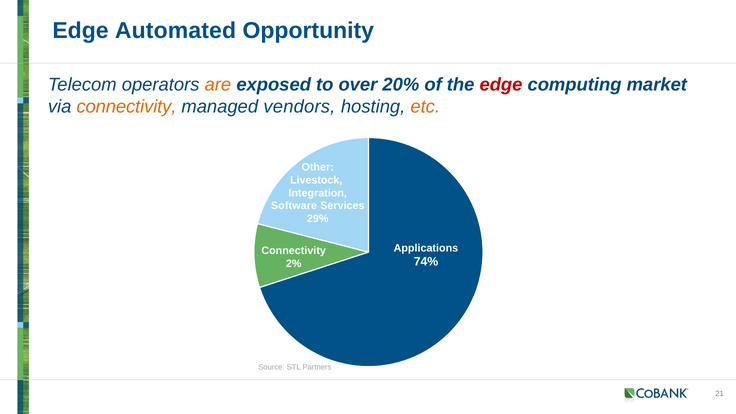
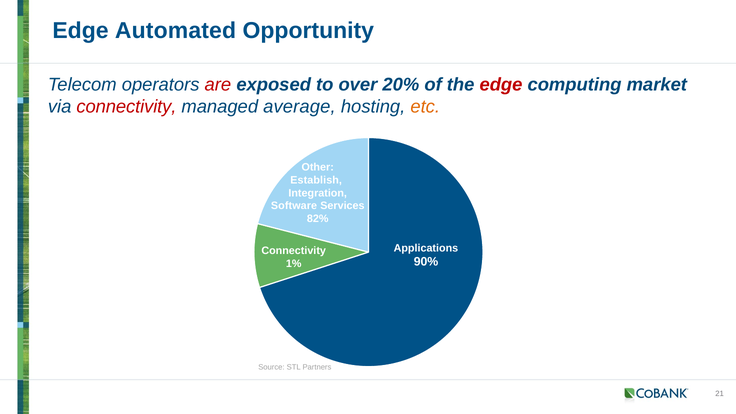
are colour: orange -> red
connectivity at (126, 107) colour: orange -> red
vendors: vendors -> average
Livestock: Livestock -> Establish
29%: 29% -> 82%
74%: 74% -> 90%
2%: 2% -> 1%
